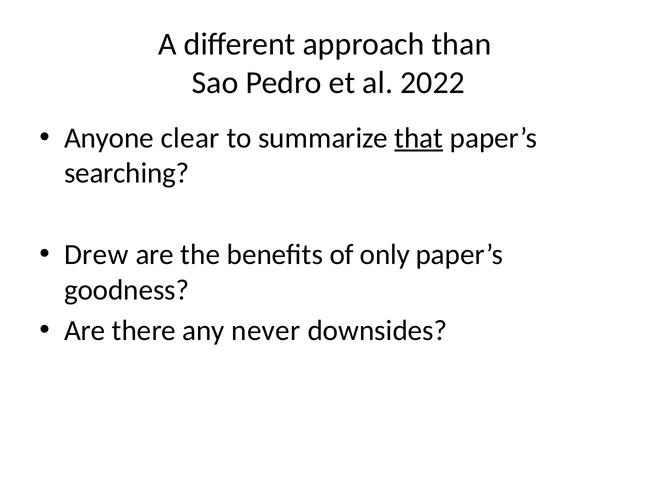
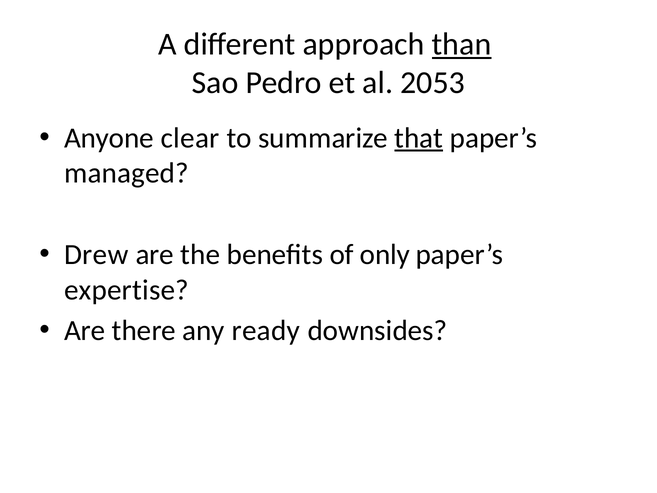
than underline: none -> present
2022: 2022 -> 2053
searching: searching -> managed
goodness: goodness -> expertise
never: never -> ready
